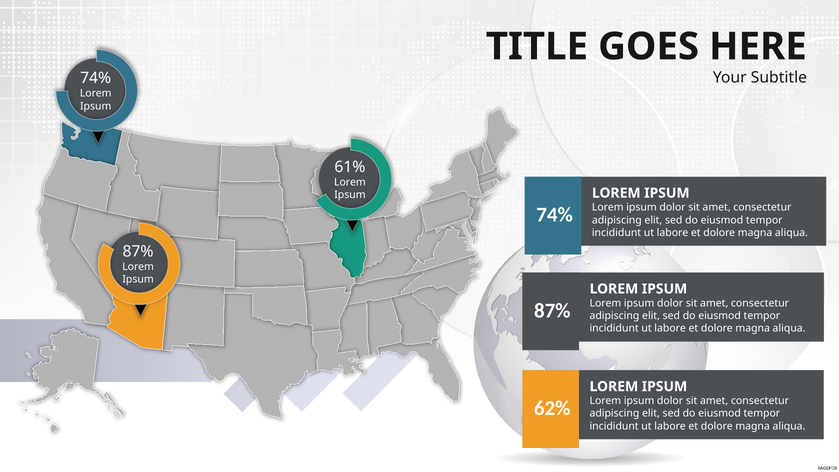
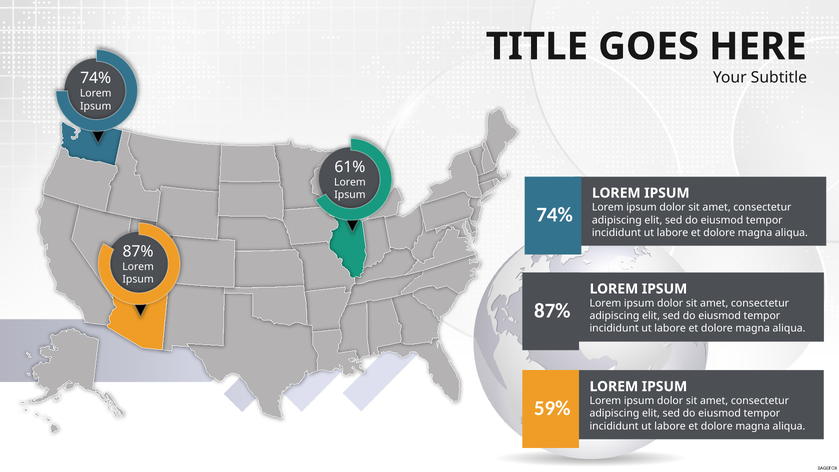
62%: 62% -> 59%
